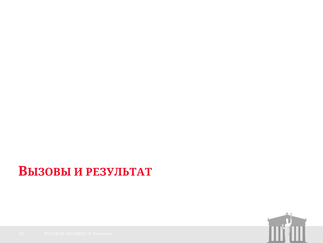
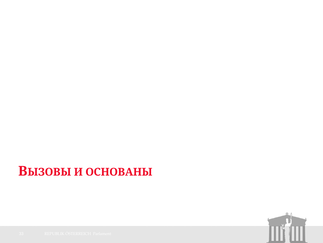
РЕЗУЛЬТАТ: РЕЗУЛЬТАТ -> ОСНОВАНЫ
